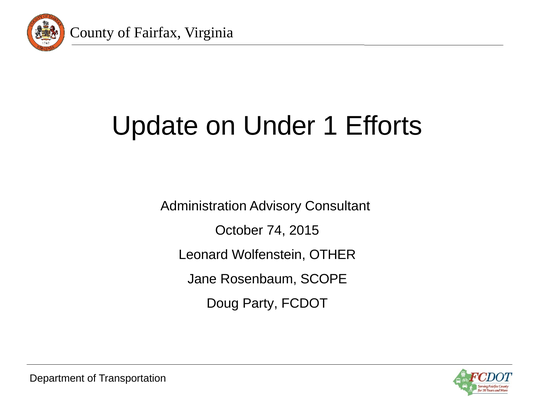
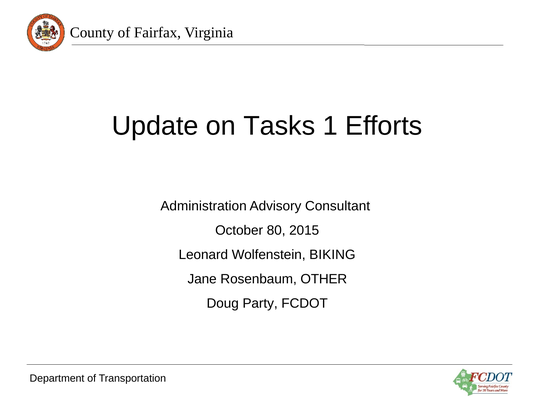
Under: Under -> Tasks
74: 74 -> 80
OTHER: OTHER -> BIKING
SCOPE: SCOPE -> OTHER
